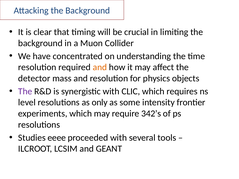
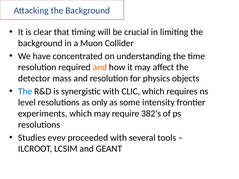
The at (25, 91) colour: purple -> blue
342’s: 342’s -> 382’s
eeee: eeee -> eνeν
